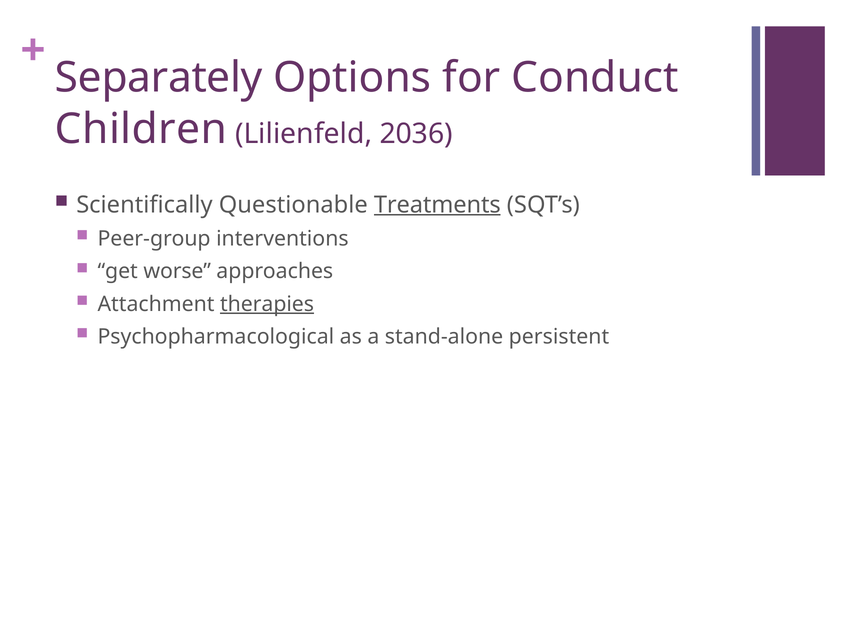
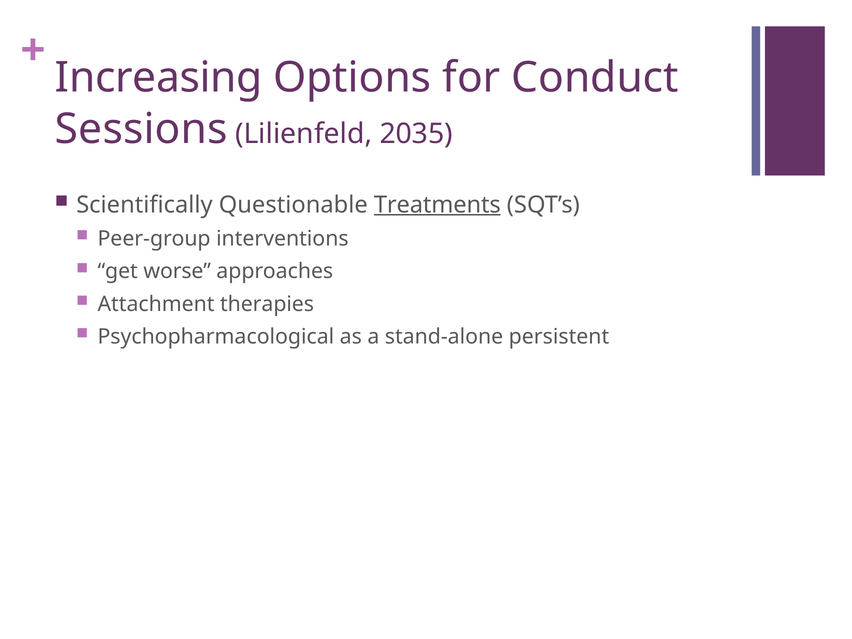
Separately: Separately -> Increasing
Children: Children -> Sessions
2036: 2036 -> 2035
therapies underline: present -> none
